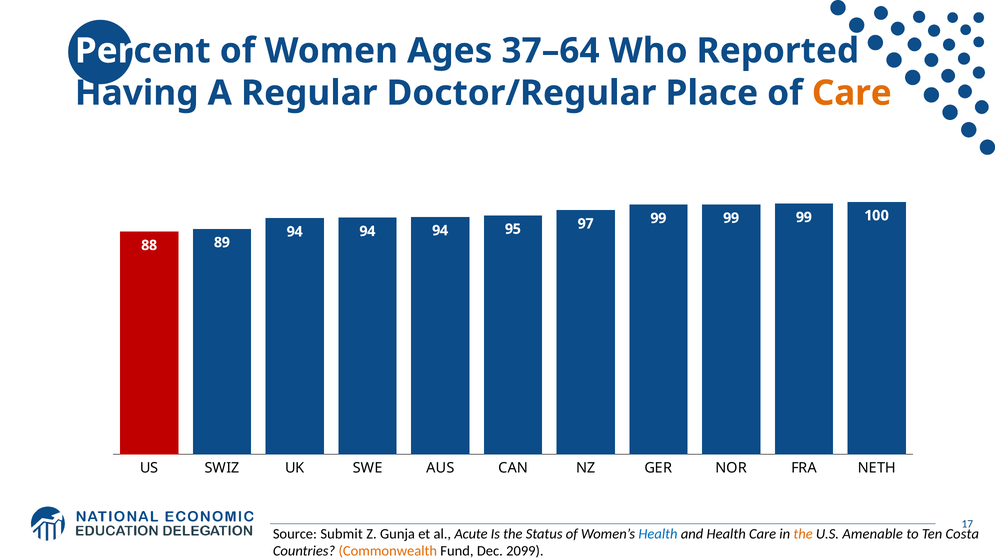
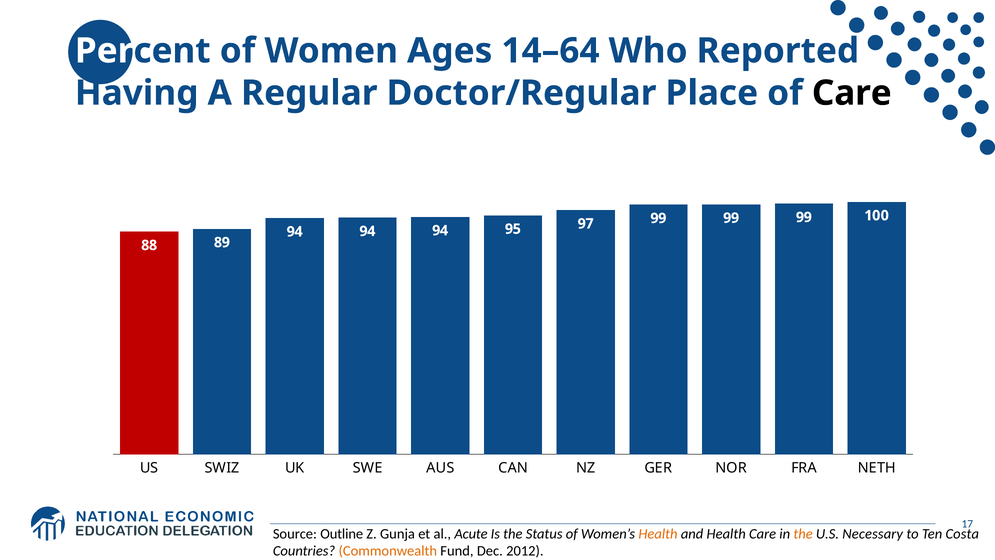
37–64: 37–64 -> 14–64
Care at (852, 93) colour: orange -> black
Submit: Submit -> Outline
Health at (658, 533) colour: blue -> orange
Amenable: Amenable -> Necessary
2099: 2099 -> 2012
